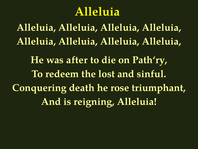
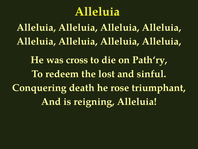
after: after -> cross
